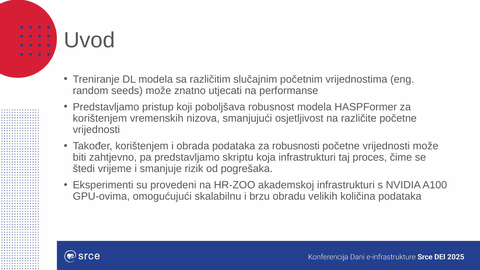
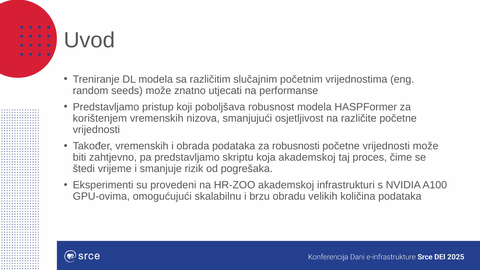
Također korištenjem: korištenjem -> vremenskih
koja infrastrukturi: infrastrukturi -> akademskoj
